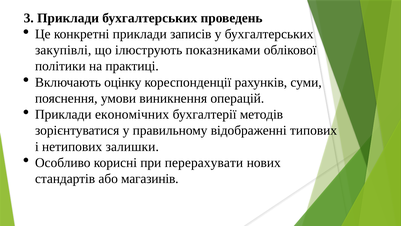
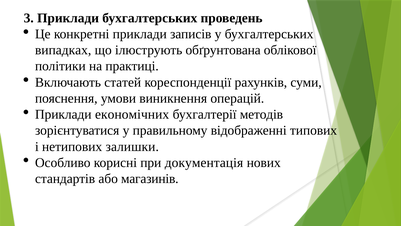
закупівлі: закупівлі -> випадках
показниками: показниками -> обґрунтована
оцінку: оцінку -> статей
перерахувати: перерахувати -> документація
